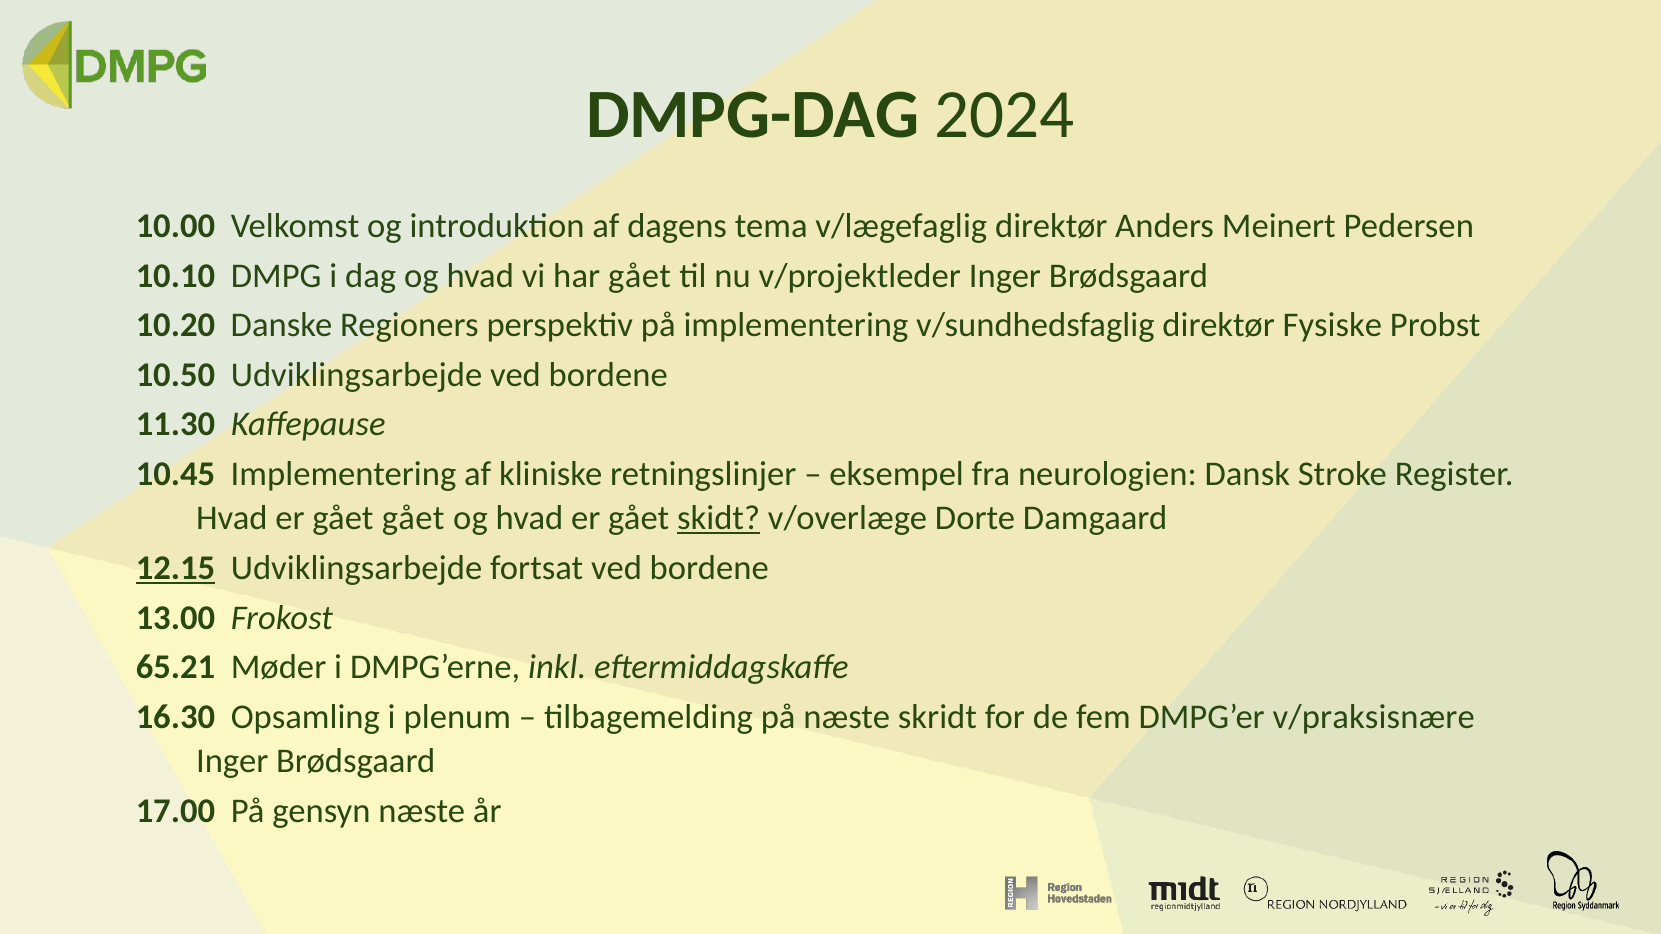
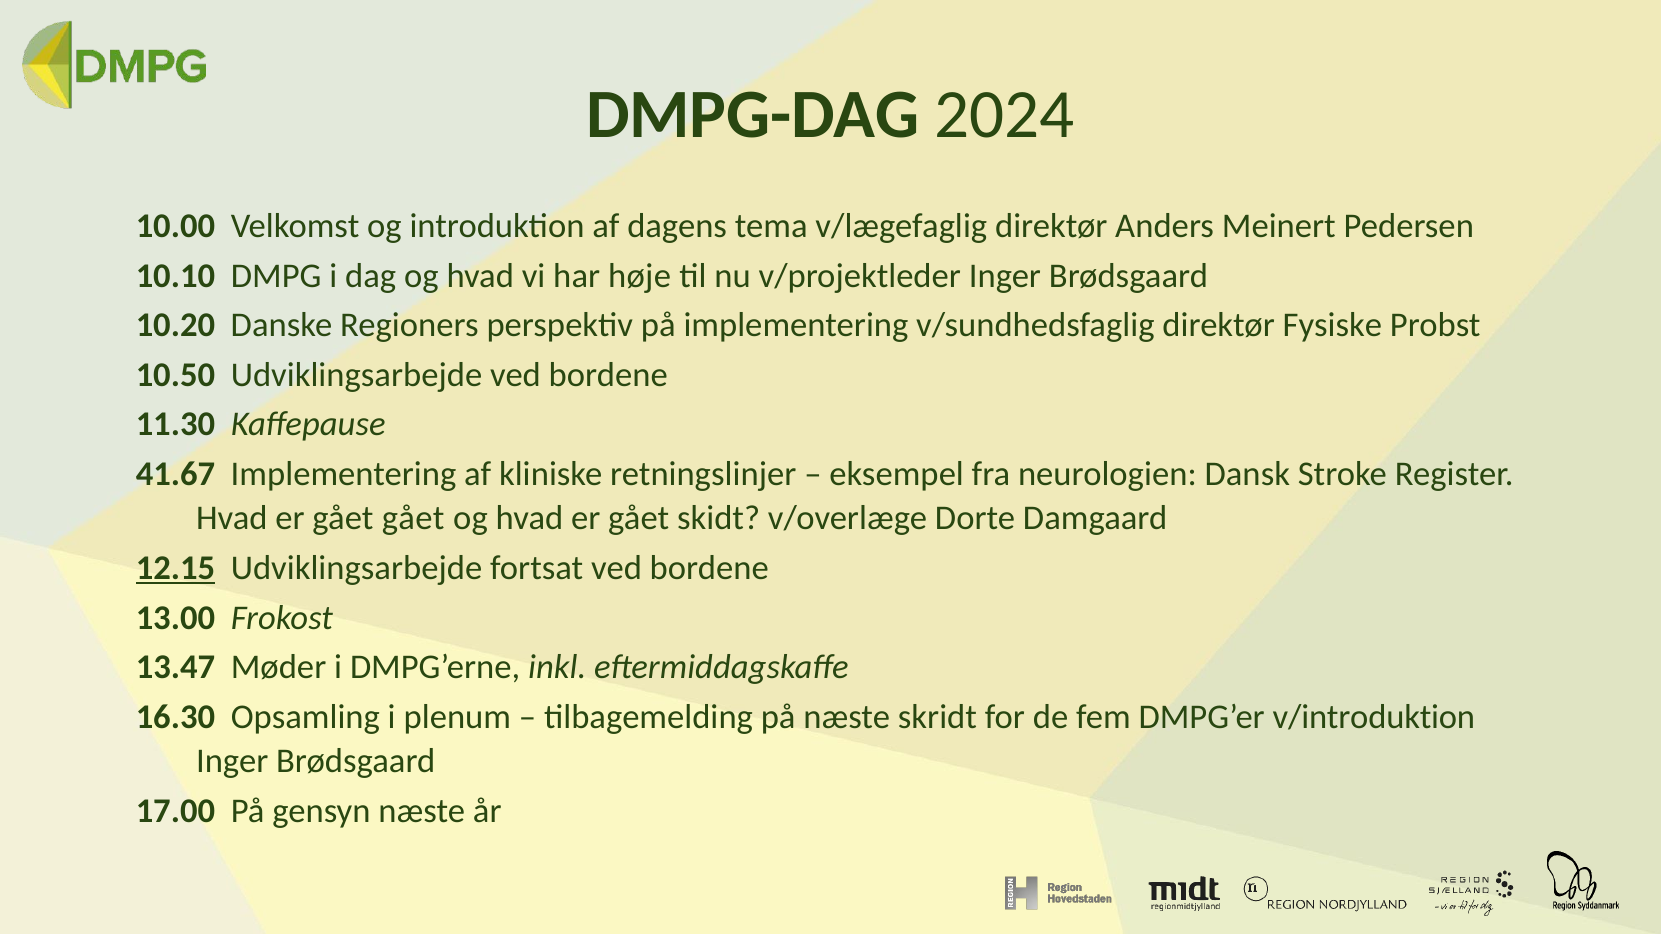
har gået: gået -> høje
10.45: 10.45 -> 41.67
skidt underline: present -> none
65.21: 65.21 -> 13.47
v/praksisnære: v/praksisnære -> v/introduktion
